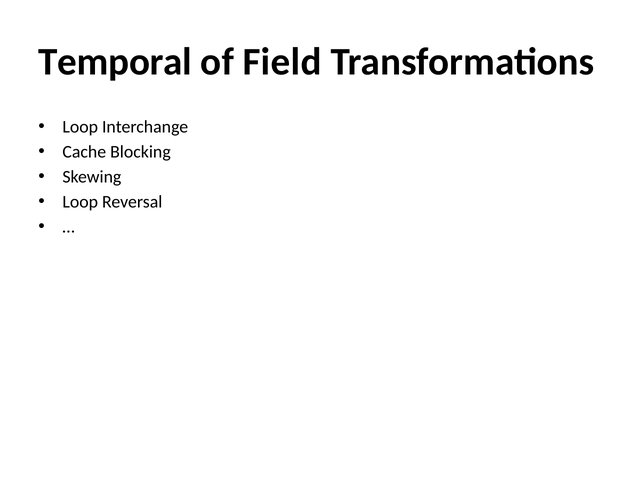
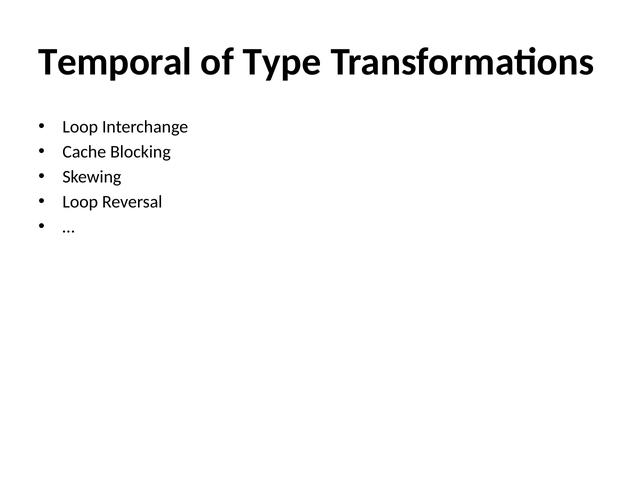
Field: Field -> Type
